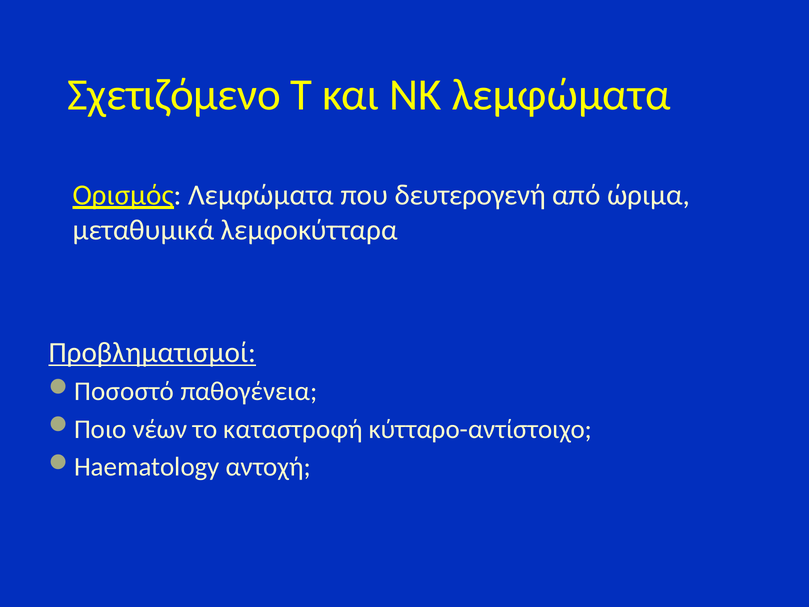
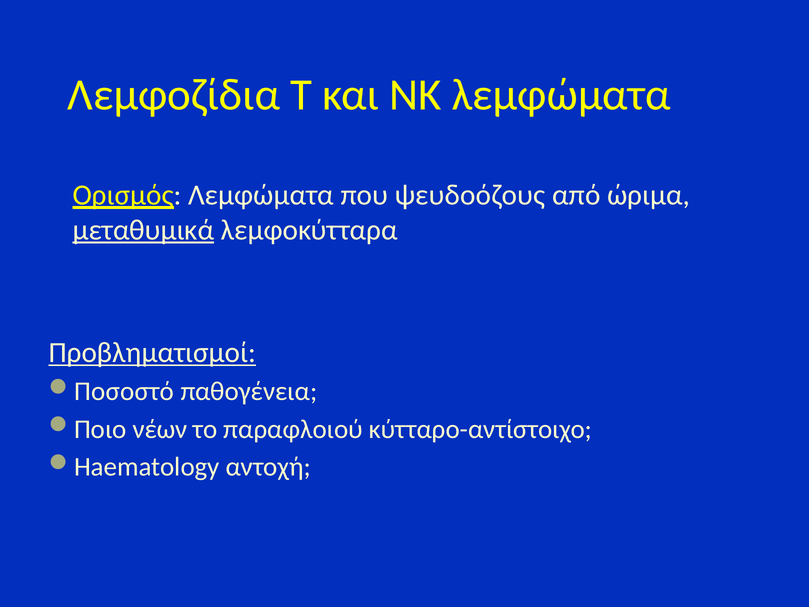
Σχετιζόμενο: Σχετιζόμενο -> Λεμφοζίδια
δευτερογενή: δευτερογενή -> ψευδοόζους
μεταθυμικά underline: none -> present
καταστροφή: καταστροφή -> παραφλοιού
